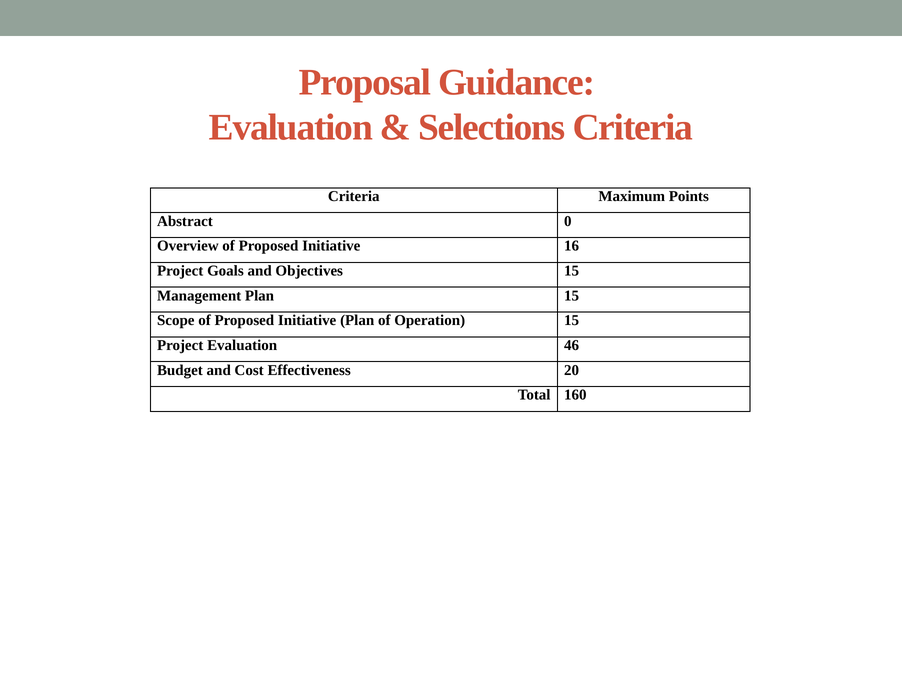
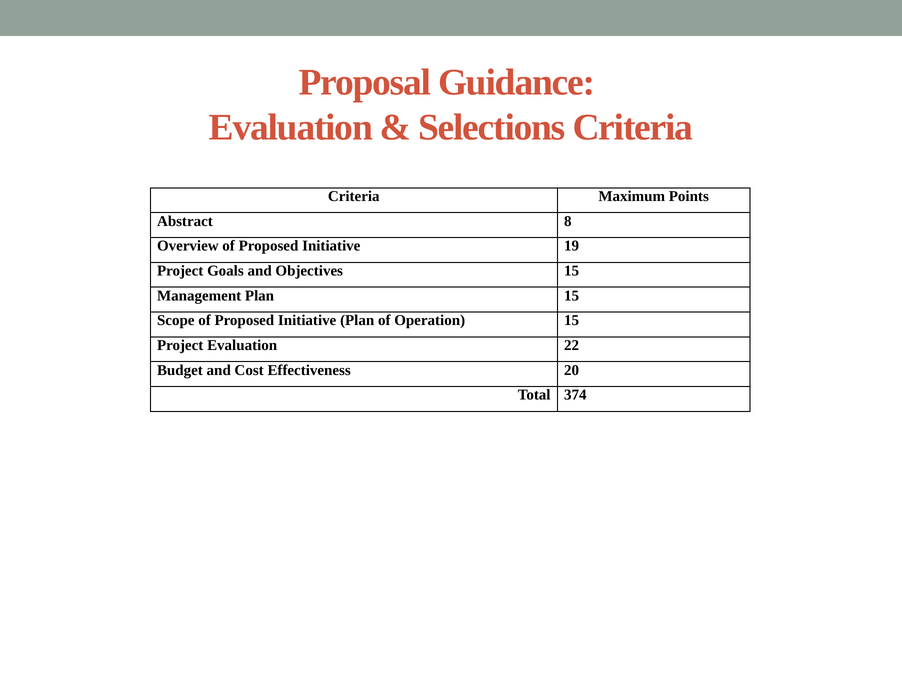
0: 0 -> 8
16: 16 -> 19
46: 46 -> 22
160: 160 -> 374
